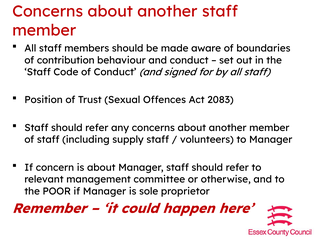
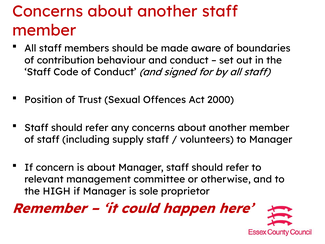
2083: 2083 -> 2000
POOR: POOR -> HIGH
